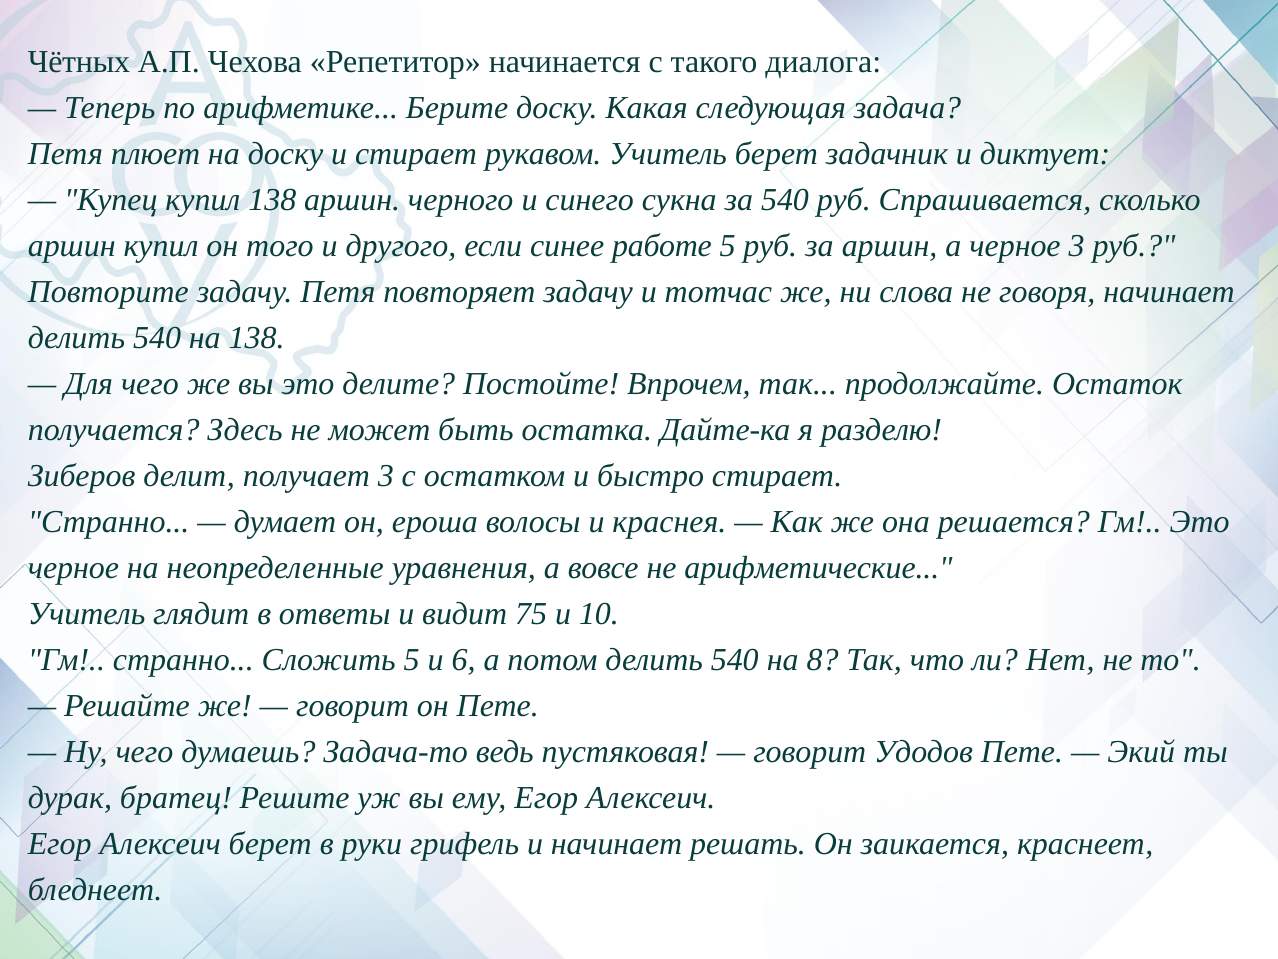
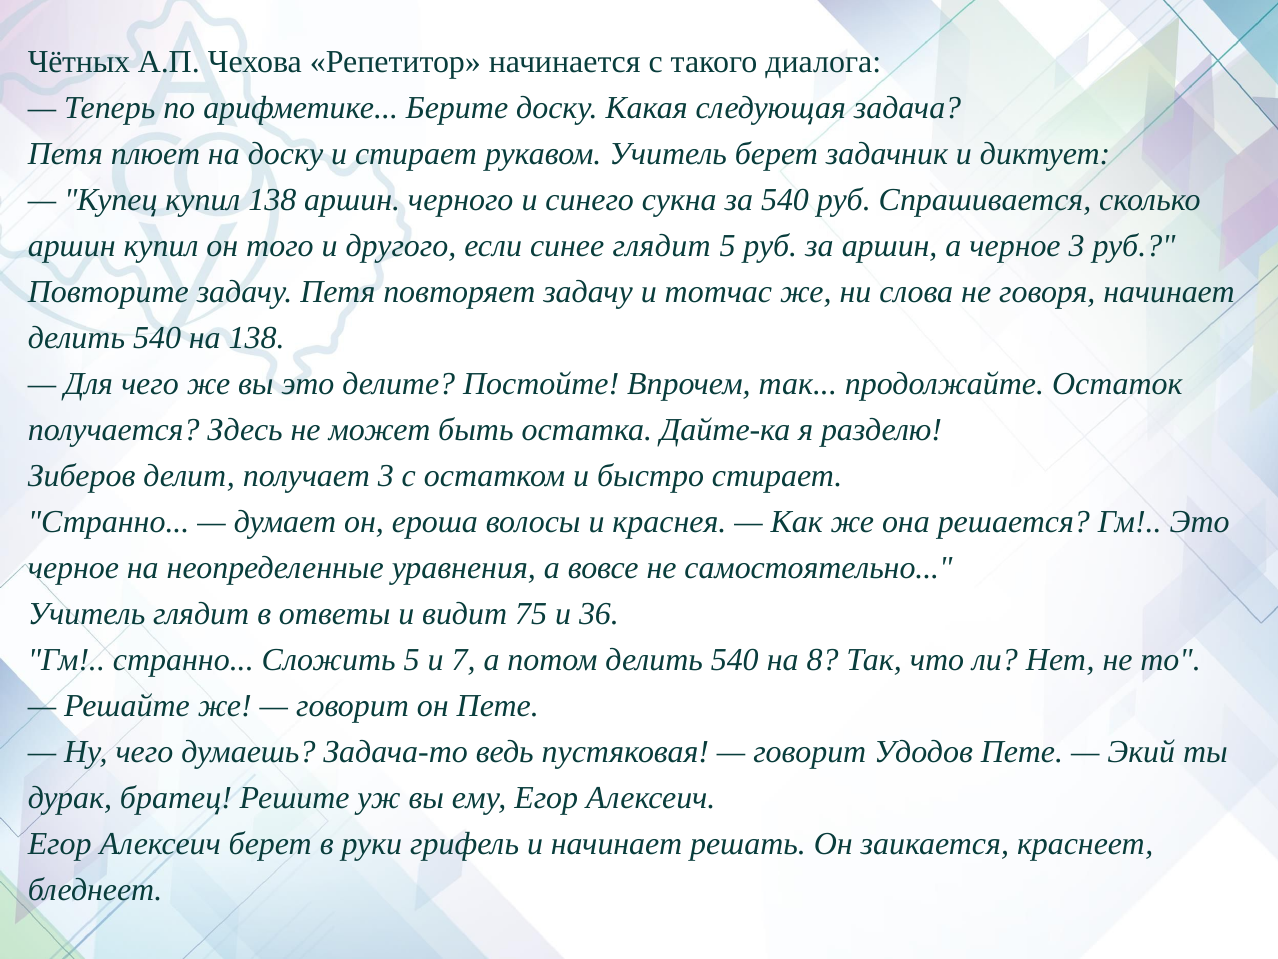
синее работе: работе -> глядит
арифметические: арифметические -> самостоятельно
10: 10 -> 36
6: 6 -> 7
